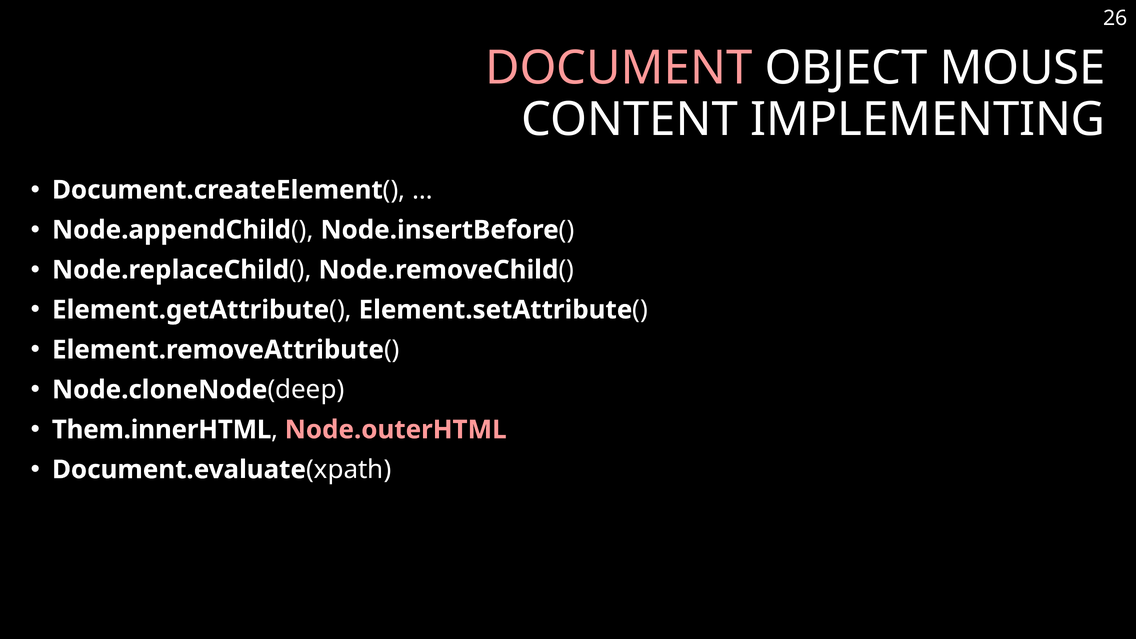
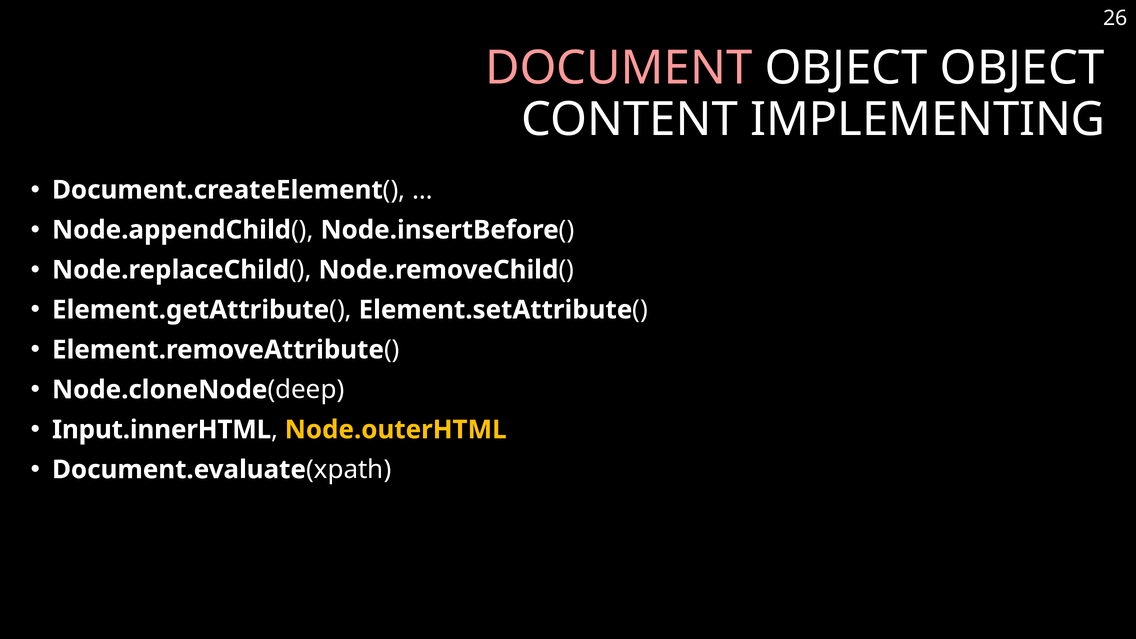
OBJECT MOUSE: MOUSE -> OBJECT
Them.innerHTML: Them.innerHTML -> Input.innerHTML
Node.outerHTML colour: pink -> yellow
